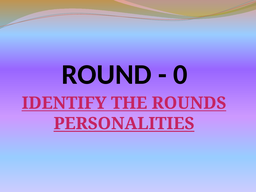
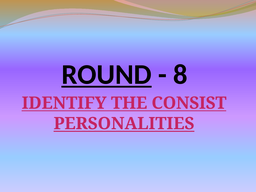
ROUND underline: none -> present
0: 0 -> 8
ROUNDS: ROUNDS -> CONSIST
